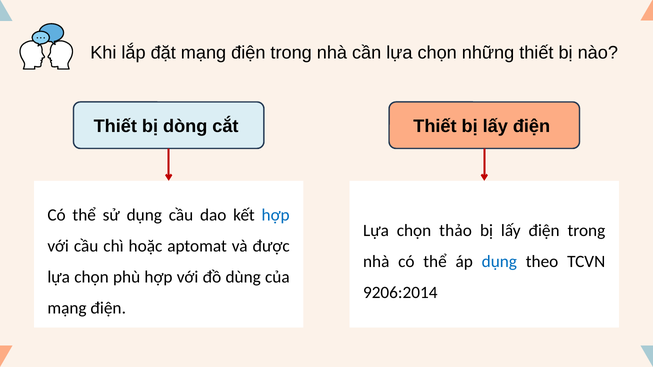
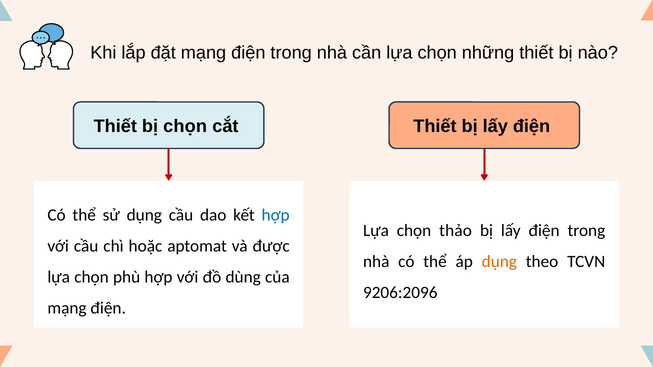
bị dòng: dòng -> chọn
dụng at (499, 262) colour: blue -> orange
9206:2014: 9206:2014 -> 9206:2096
